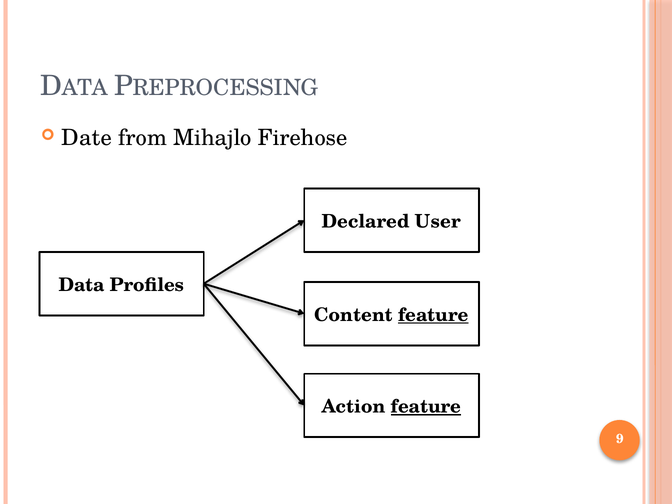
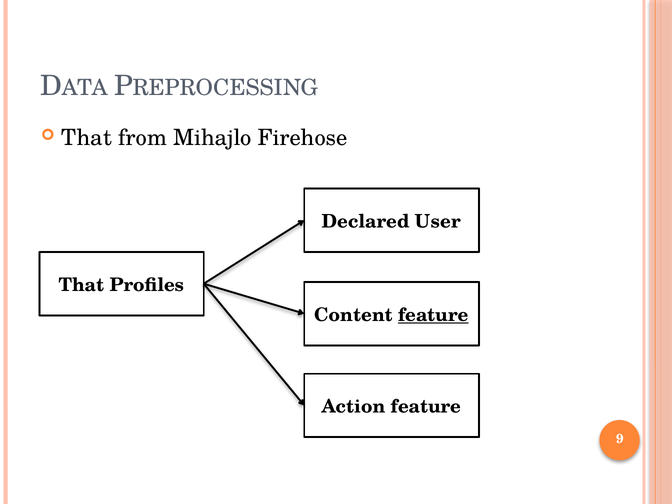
Date at (87, 138): Date -> That
Data at (82, 285): Data -> That
feature at (426, 407) underline: present -> none
